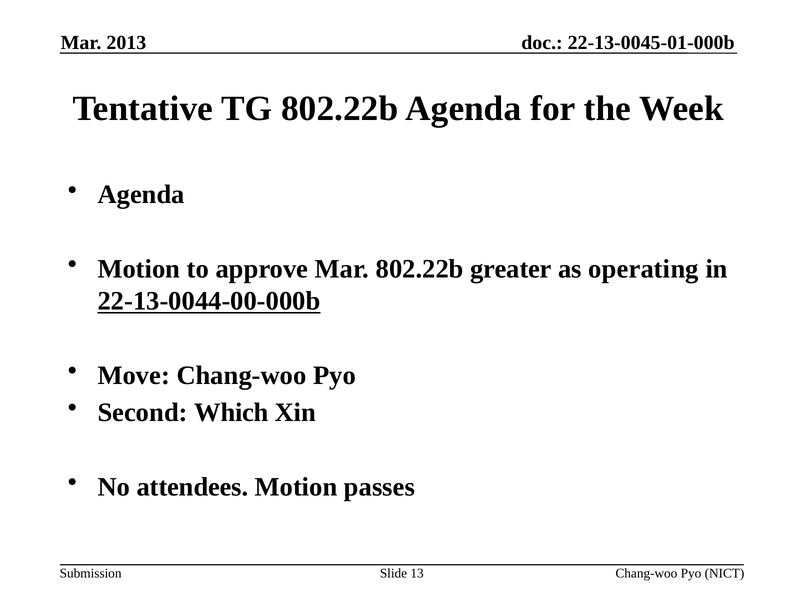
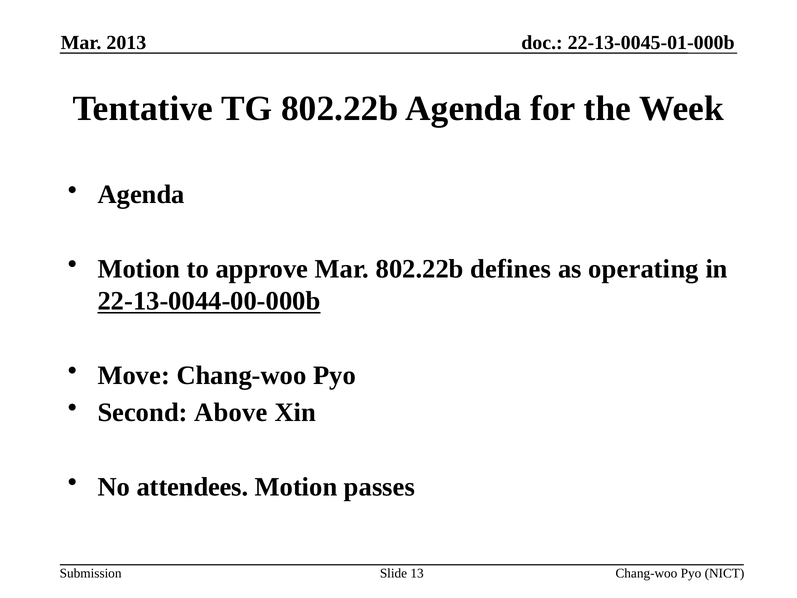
greater: greater -> defines
Which: Which -> Above
